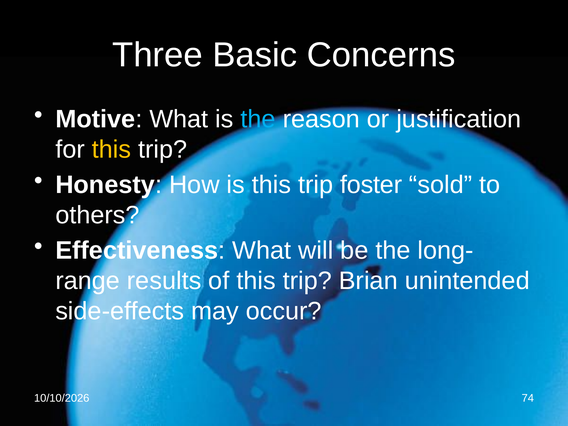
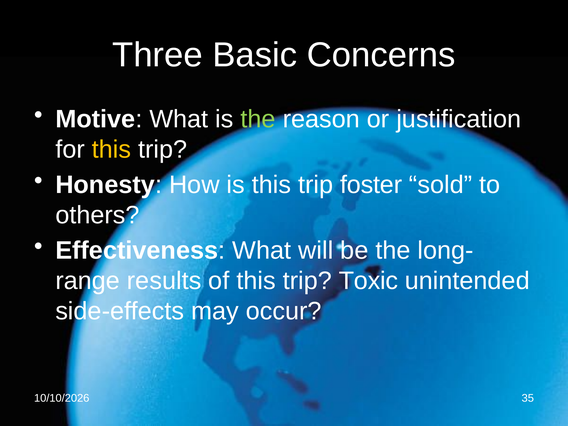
the at (258, 119) colour: light blue -> light green
Brian: Brian -> Toxic
74: 74 -> 35
